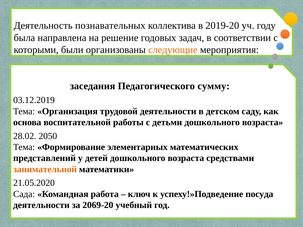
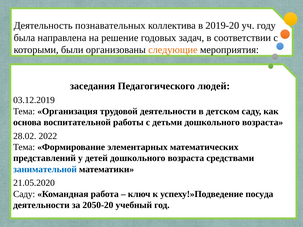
сумму: сумму -> людей
2050: 2050 -> 2022
занимательной colour: orange -> blue
Сада at (24, 194): Сада -> Саду
2069-20: 2069-20 -> 2050-20
